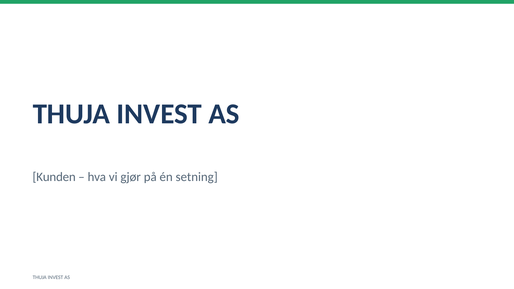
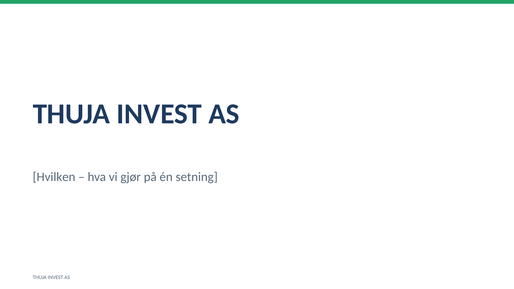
Kunden: Kunden -> Hvilken
